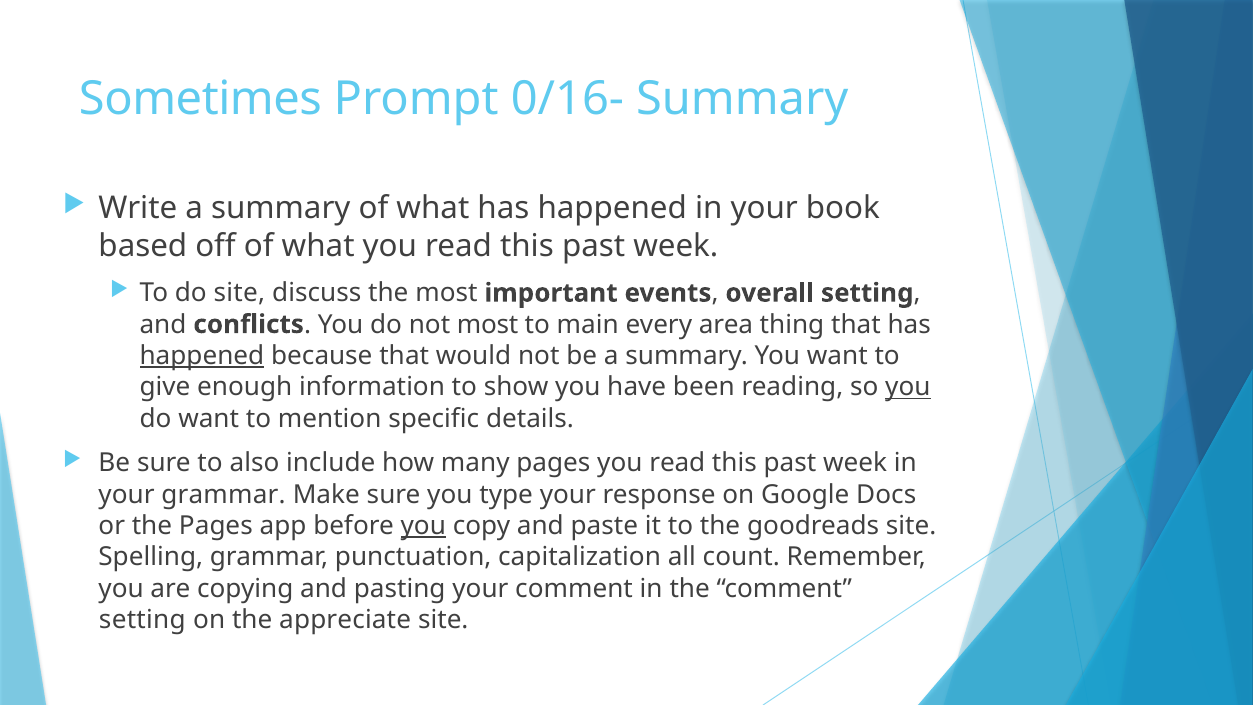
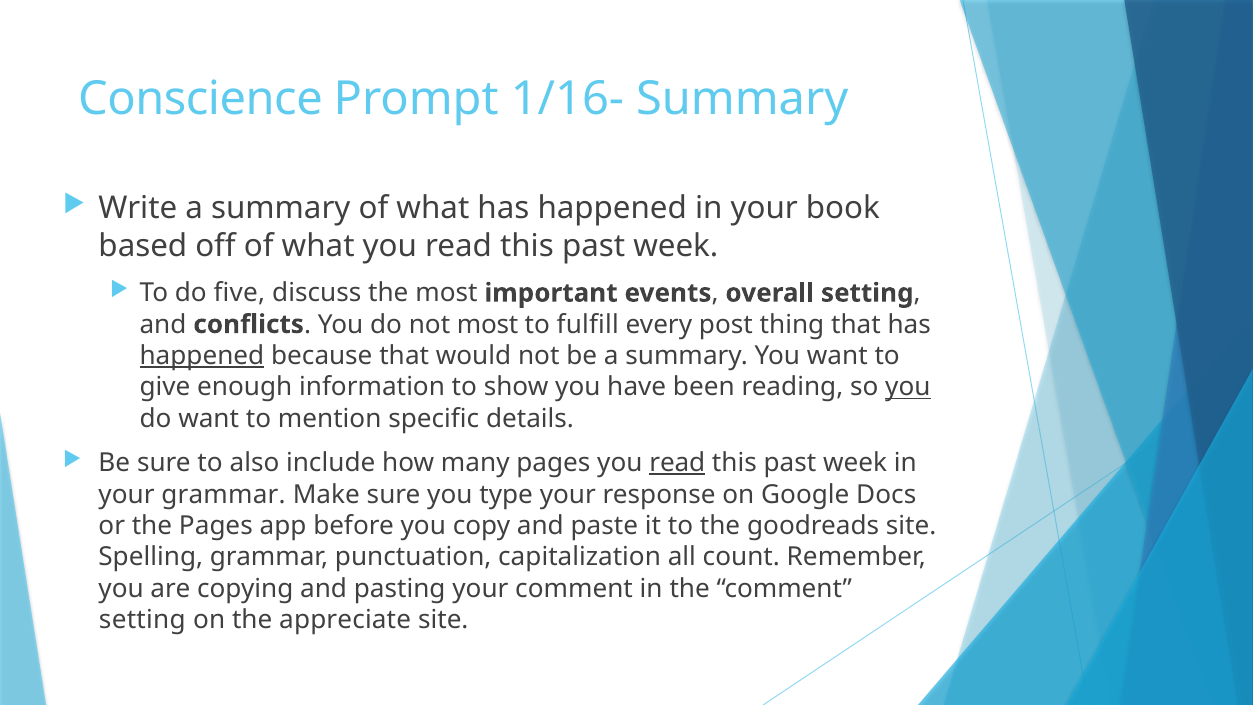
Sometimes: Sometimes -> Conscience
0/16-: 0/16- -> 1/16-
do site: site -> five
main: main -> fulfill
area: area -> post
read at (677, 463) underline: none -> present
you at (423, 526) underline: present -> none
